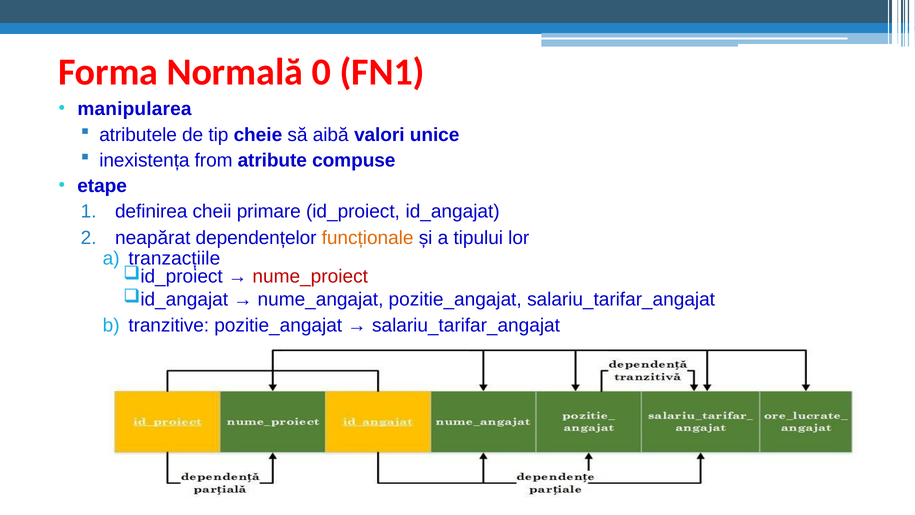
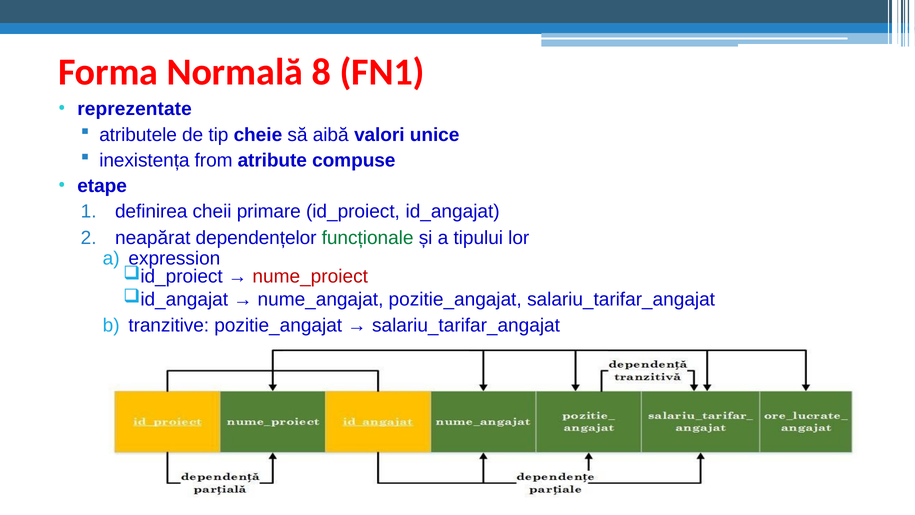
0: 0 -> 8
manipularea: manipularea -> reprezentate
funcționale colour: orange -> green
tranzacțiile: tranzacțiile -> expression
